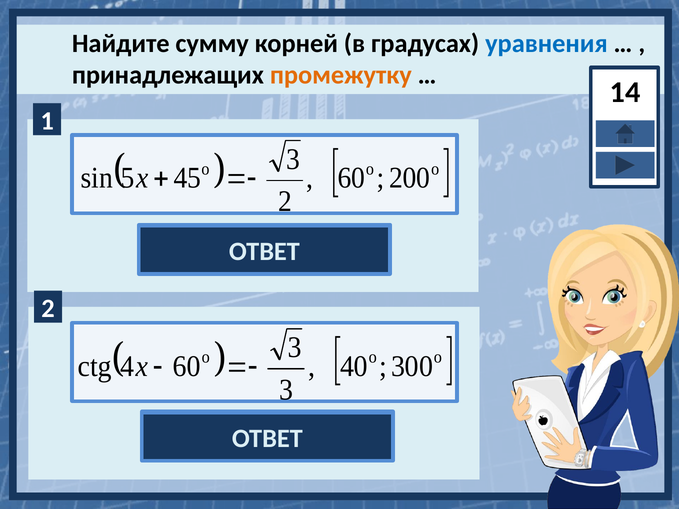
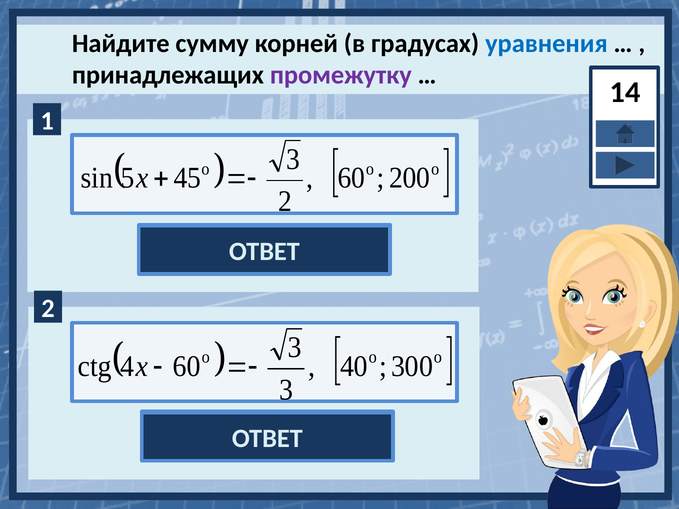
промежутку colour: orange -> purple
